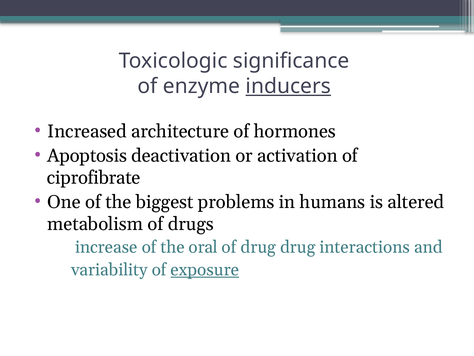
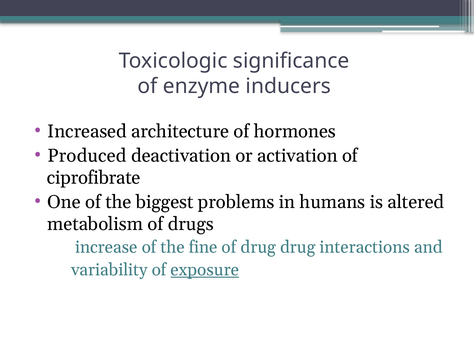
inducers underline: present -> none
Apoptosis: Apoptosis -> Produced
oral: oral -> fine
